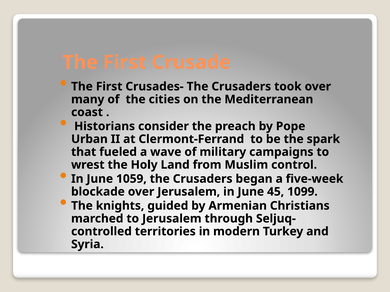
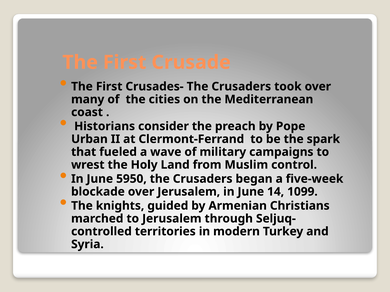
1059: 1059 -> 5950
45: 45 -> 14
